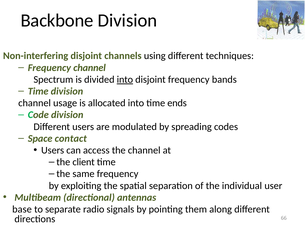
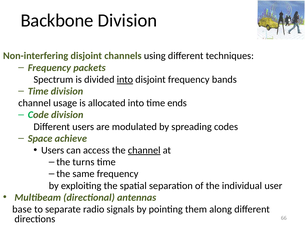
Frequency channel: channel -> packets
contact: contact -> achieve
channel at (144, 150) underline: none -> present
client: client -> turns
